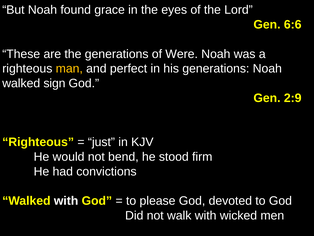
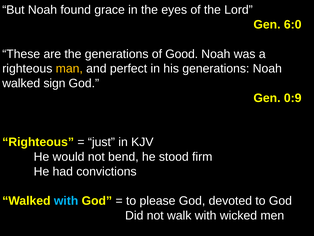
6:6: 6:6 -> 6:0
Were: Were -> Good
2:9: 2:9 -> 0:9
with at (66, 200) colour: white -> light blue
